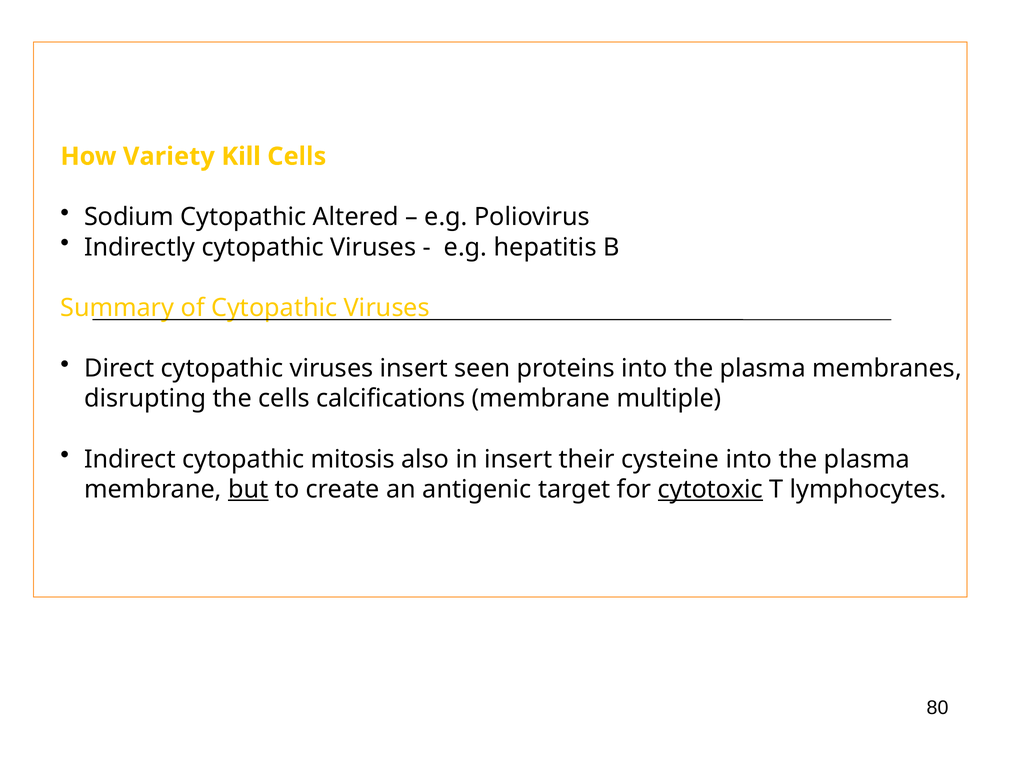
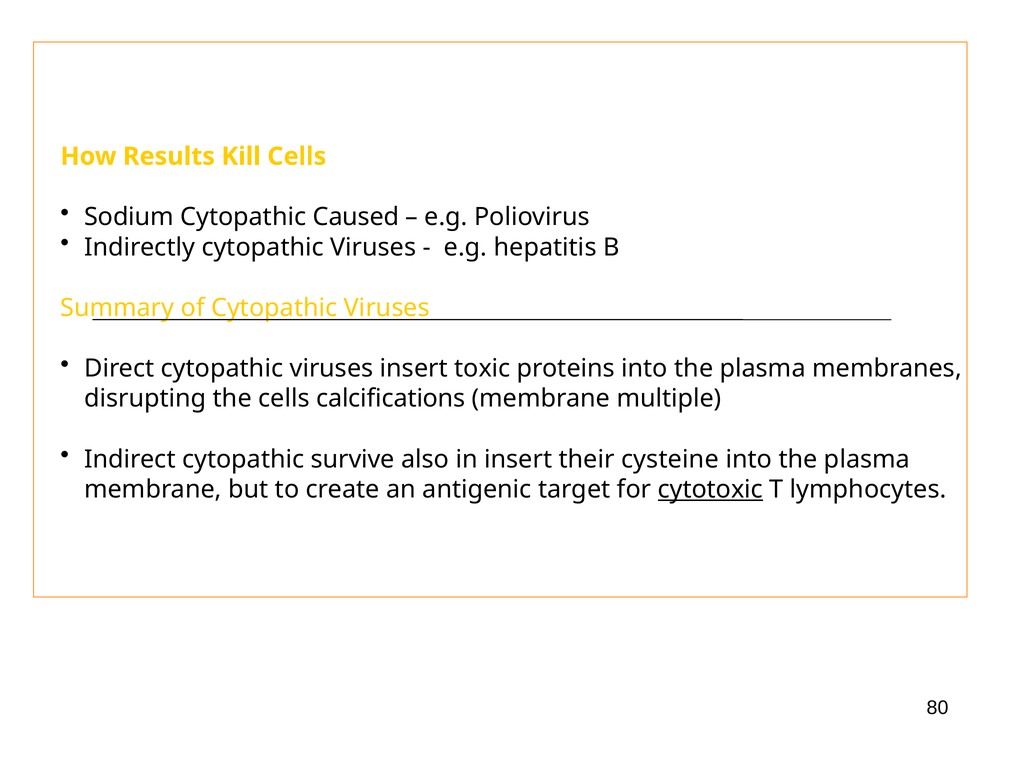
Variety: Variety -> Results
Altered: Altered -> Caused
seen: seen -> toxic
mitosis: mitosis -> survive
but underline: present -> none
